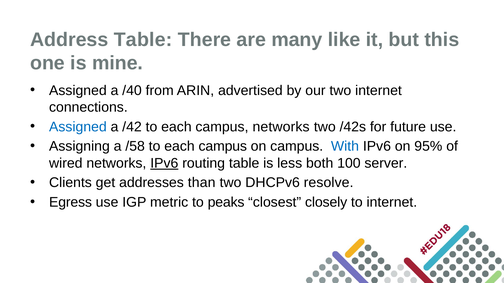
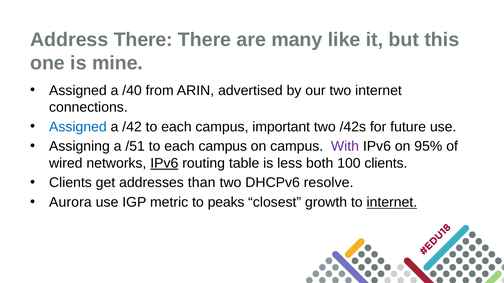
Address Table: Table -> There
campus networks: networks -> important
/58: /58 -> /51
With colour: blue -> purple
100 server: server -> clients
Egress: Egress -> Aurora
closely: closely -> growth
internet at (392, 203) underline: none -> present
